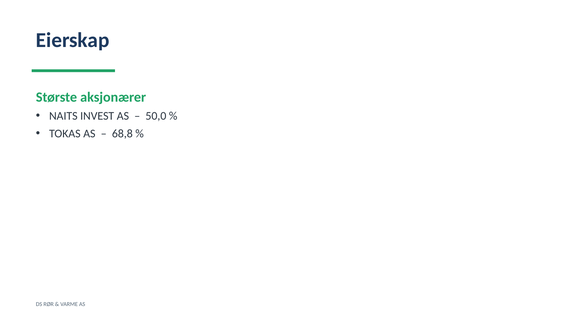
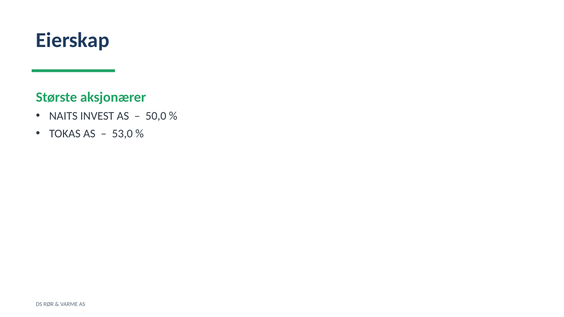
68,8: 68,8 -> 53,0
